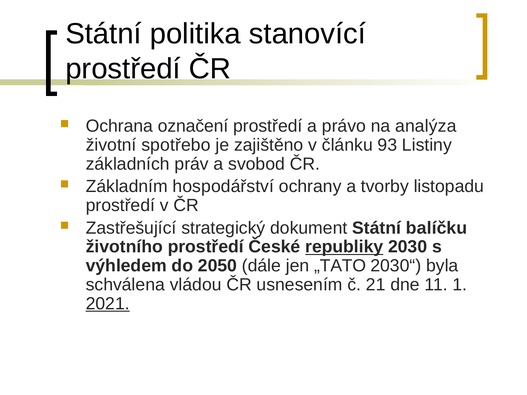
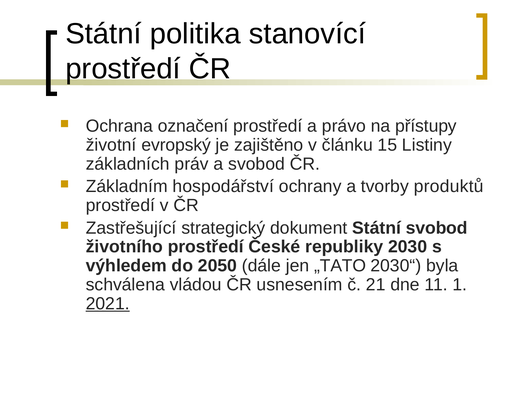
analýza: analýza -> přístupy
spotřebo: spotřebo -> evropský
93: 93 -> 15
listopadu: listopadu -> produktů
Státní balíčku: balíčku -> svobod
republiky underline: present -> none
